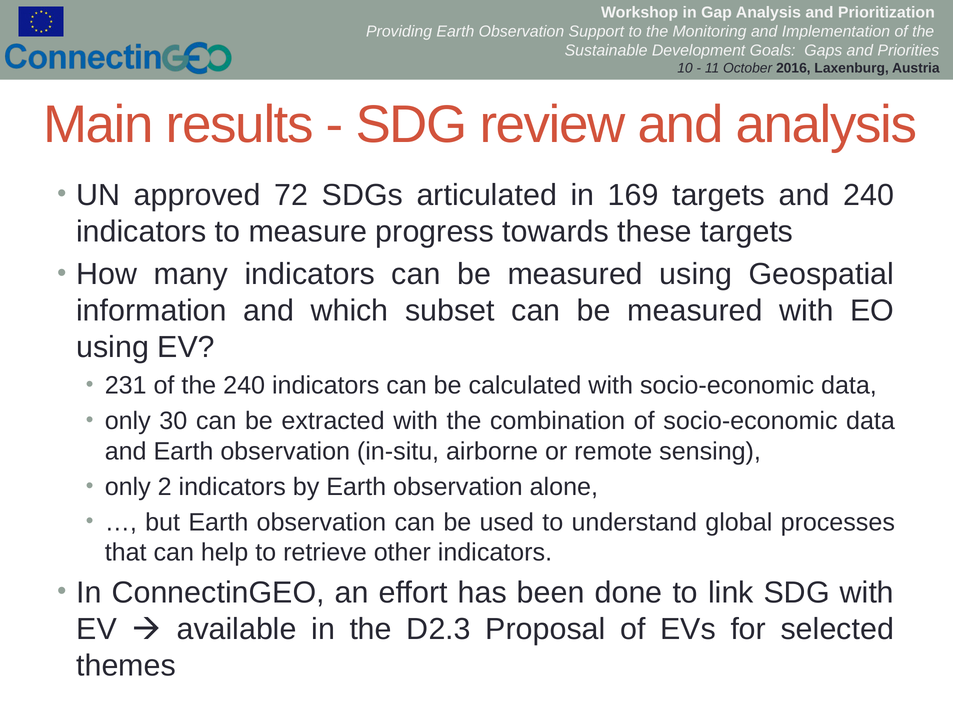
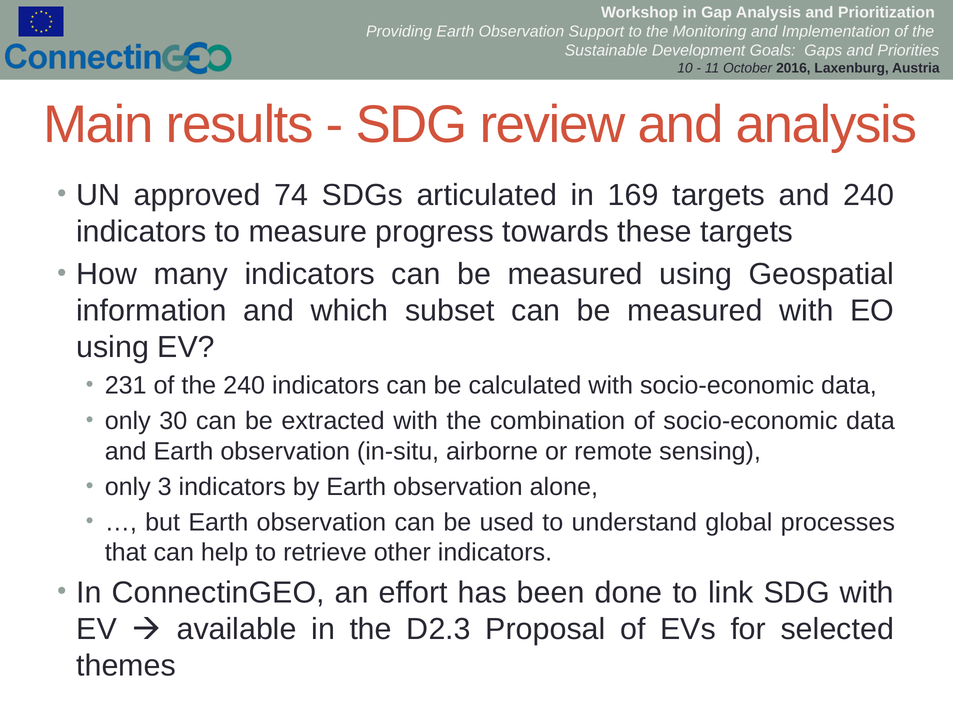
72: 72 -> 74
2: 2 -> 3
